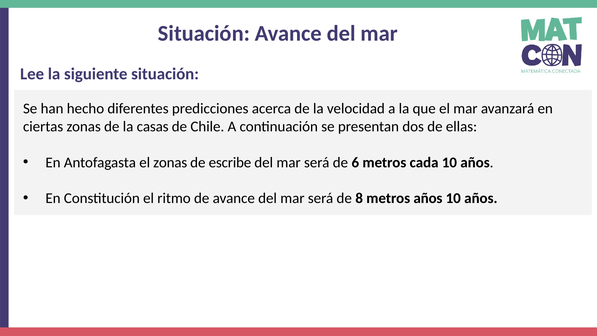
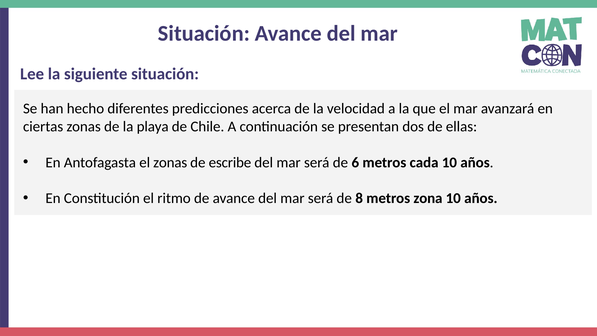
casas: casas -> playa
metros años: años -> zona
